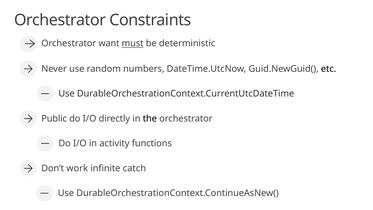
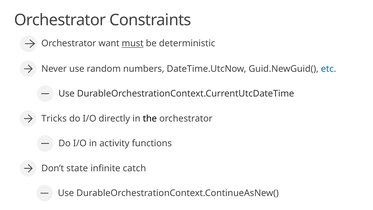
etc colour: black -> blue
Public: Public -> Tricks
work: work -> state
